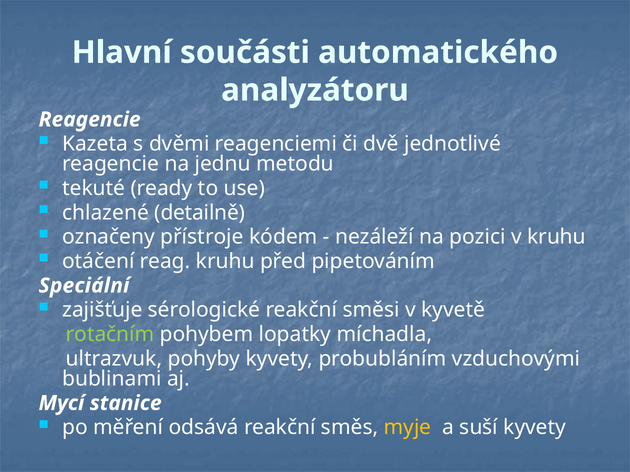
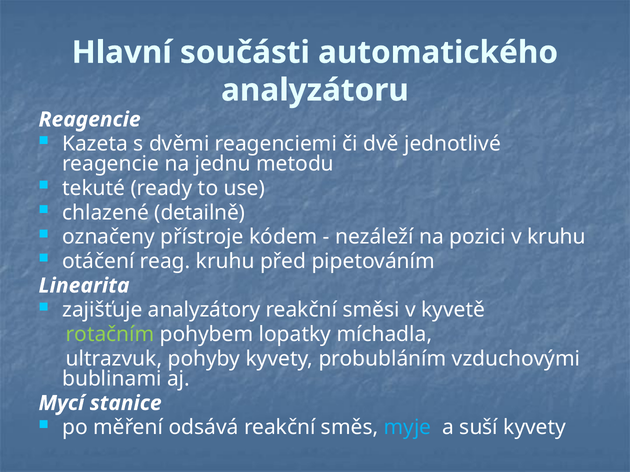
Speciální: Speciální -> Linearita
sérologické: sérologické -> analyzátory
myje colour: yellow -> light blue
